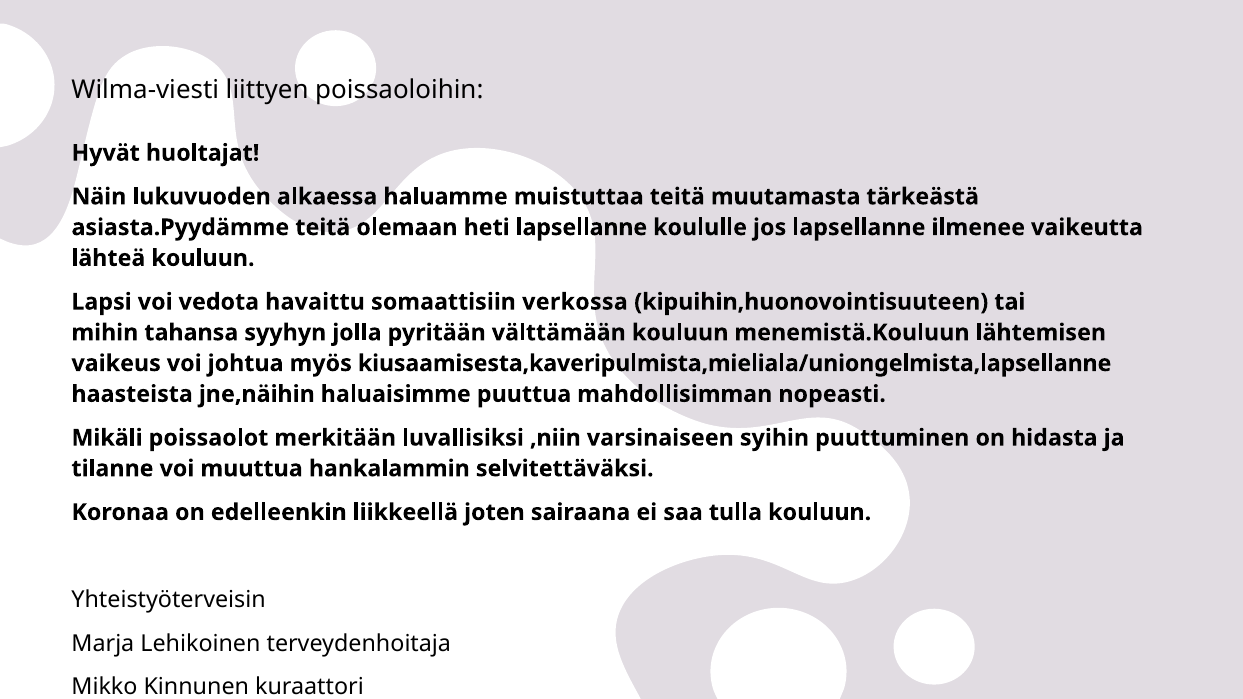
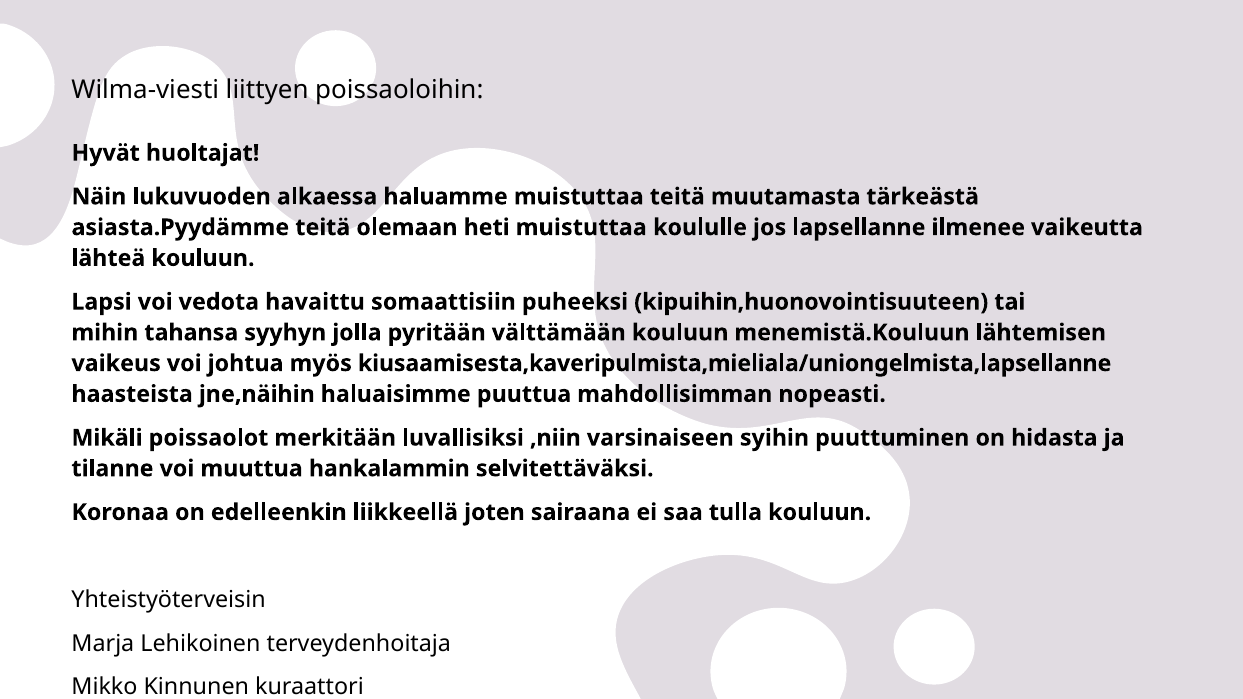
heti lapsellanne: lapsellanne -> muistuttaa
verkossa: verkossa -> puheeksi
